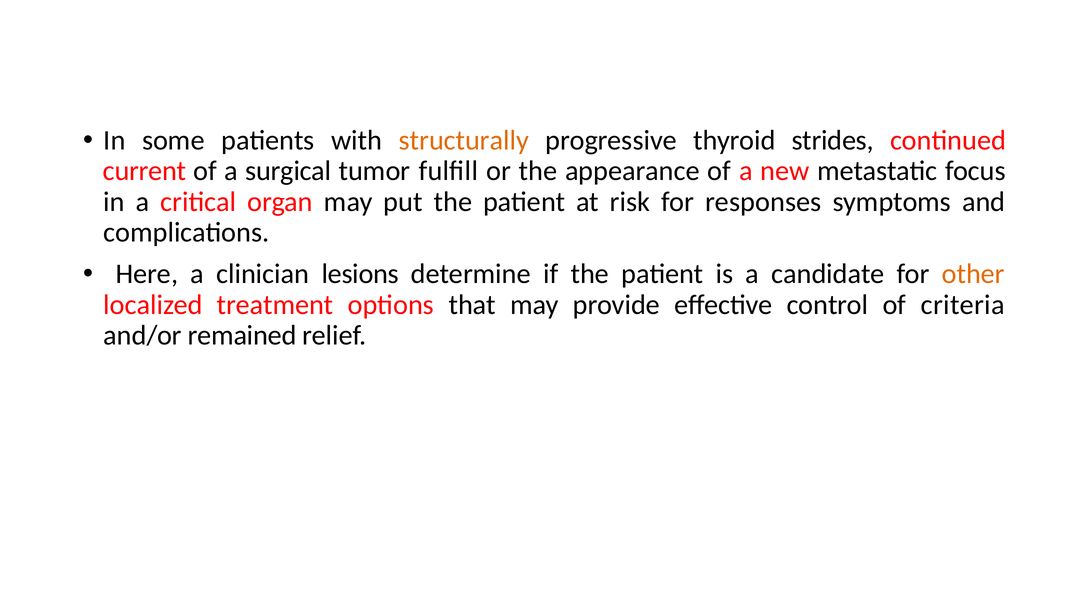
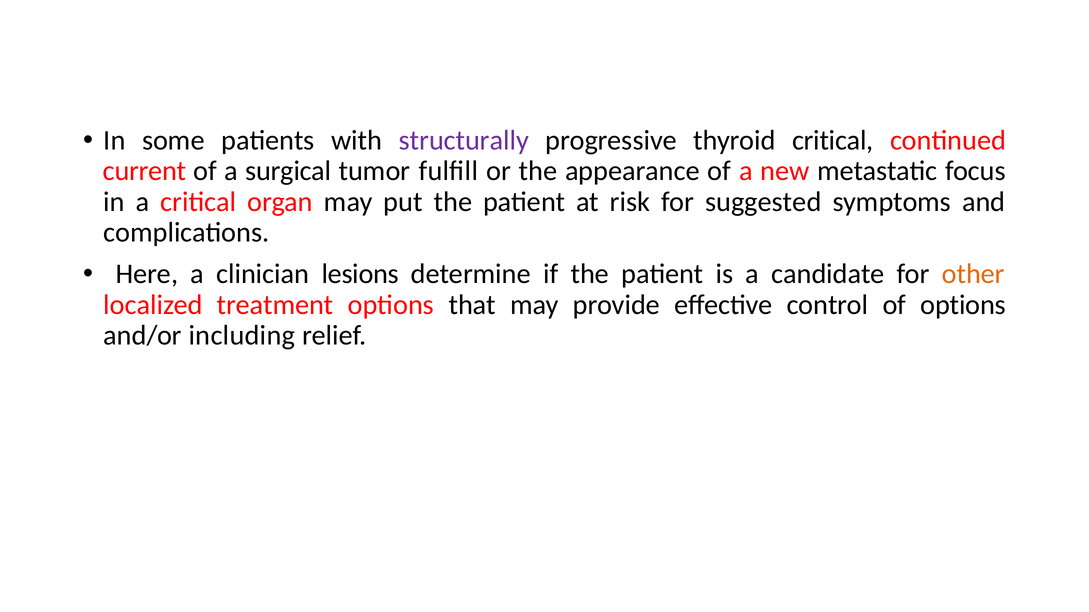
structurally colour: orange -> purple
thyroid strides: strides -> critical
responses: responses -> suggested
of criteria: criteria -> options
remained: remained -> including
